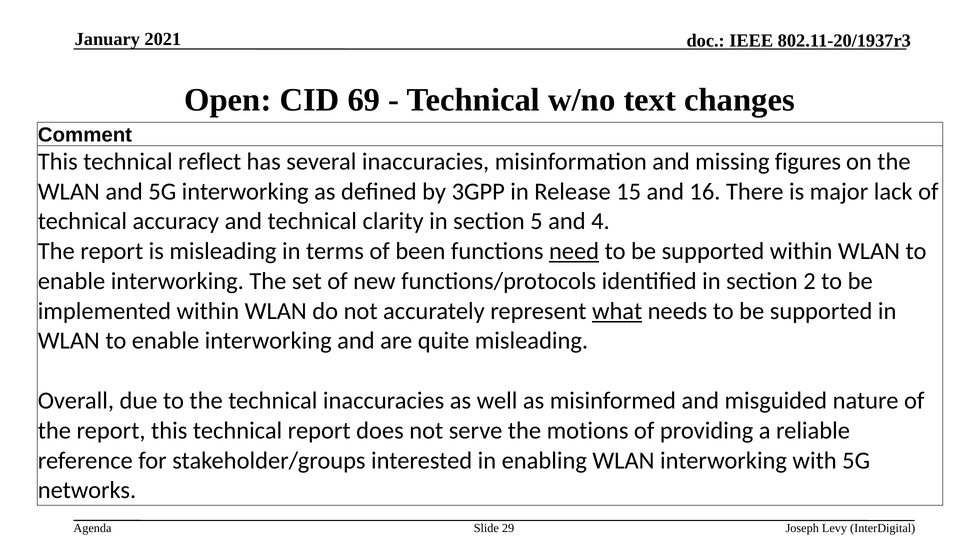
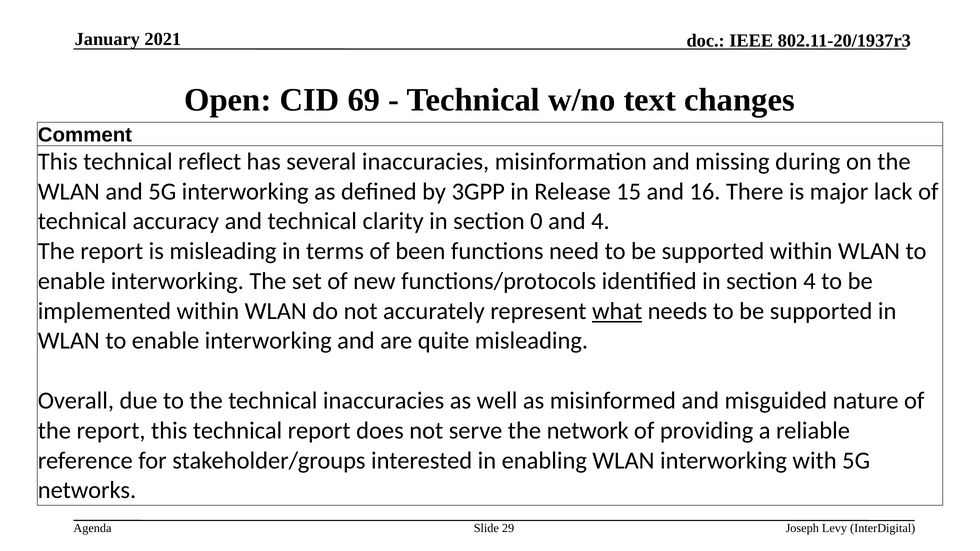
figures: figures -> during
5: 5 -> 0
need underline: present -> none
section 2: 2 -> 4
motions: motions -> network
